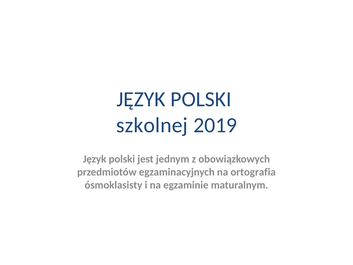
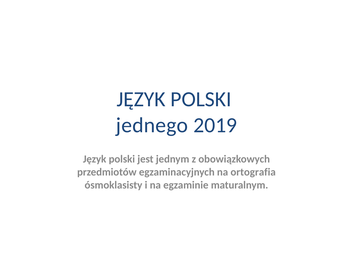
szkolnej: szkolnej -> jednego
